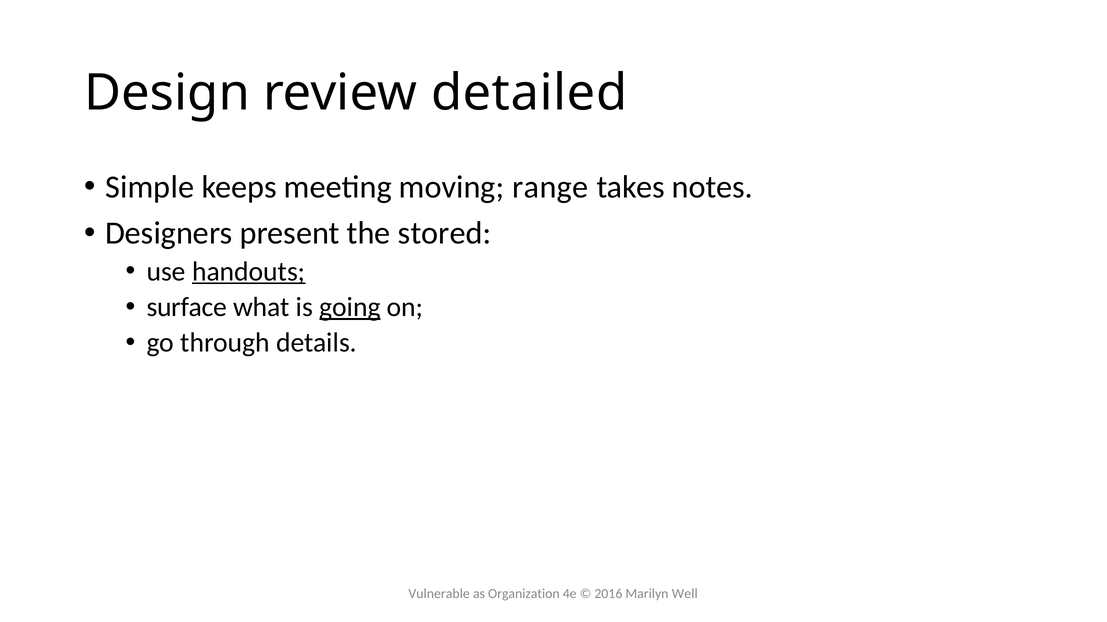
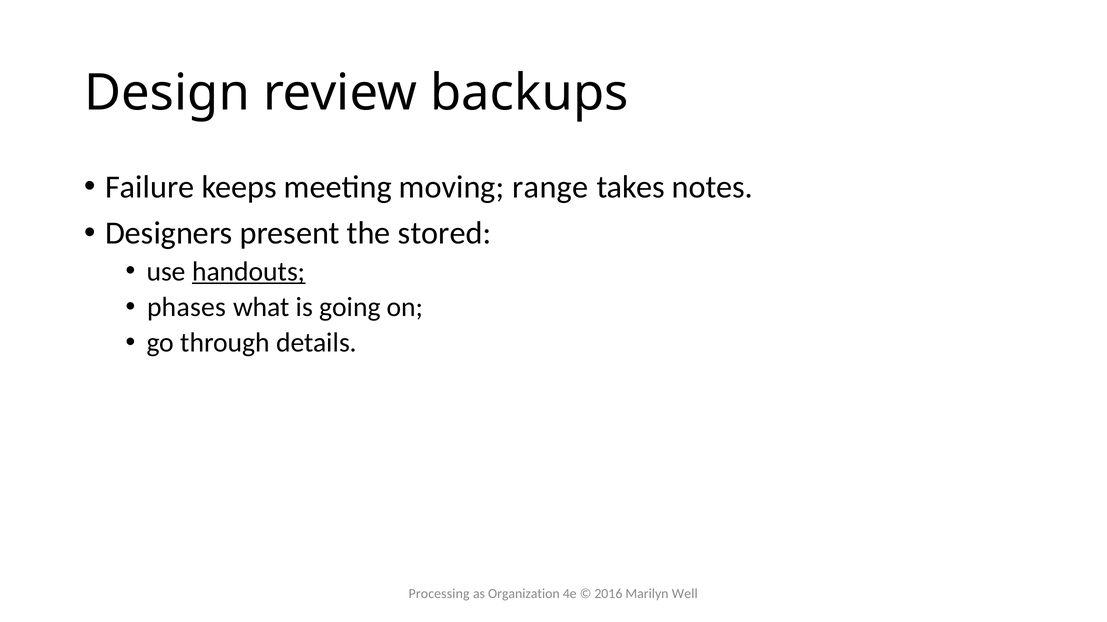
detailed: detailed -> backups
Simple: Simple -> Failure
surface: surface -> phases
going underline: present -> none
Vulnerable: Vulnerable -> Processing
